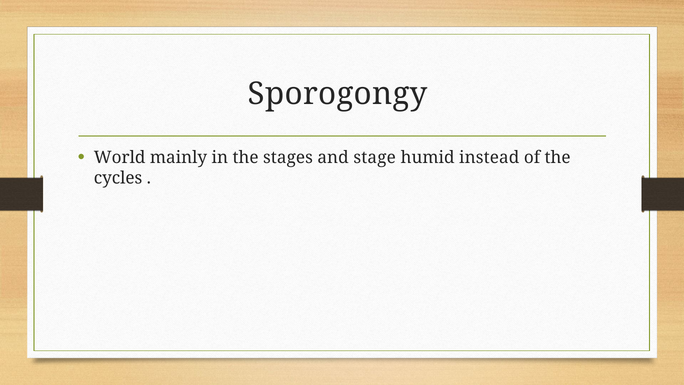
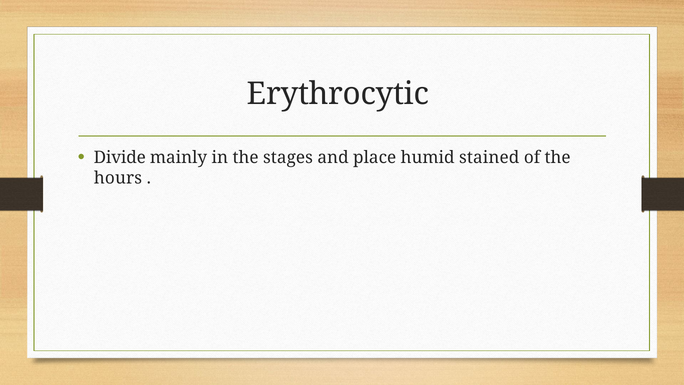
Sporogongy: Sporogongy -> Erythrocytic
World: World -> Divide
stage: stage -> place
instead: instead -> stained
cycles: cycles -> hours
